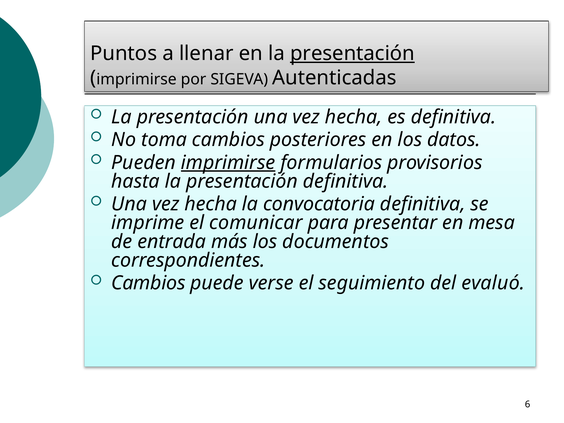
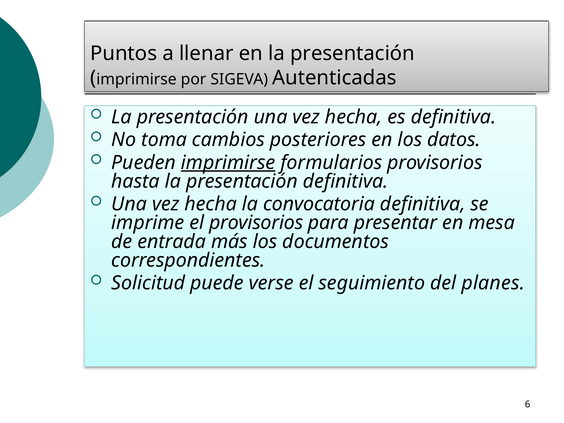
presentación at (352, 54) underline: present -> none
el comunicar: comunicar -> provisorios
Cambios at (148, 283): Cambios -> Solicitud
evaluó: evaluó -> planes
